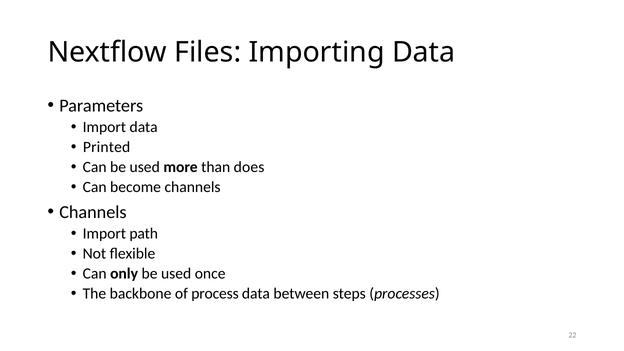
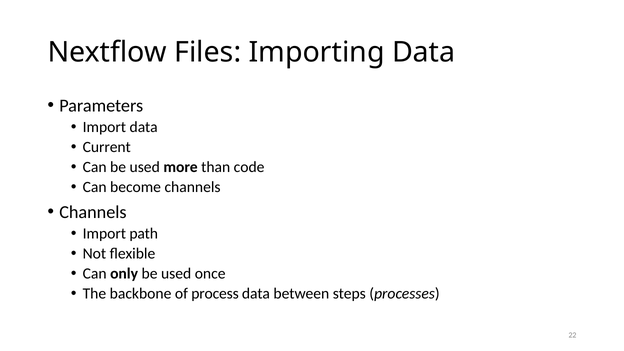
Printed: Printed -> Current
does: does -> code
